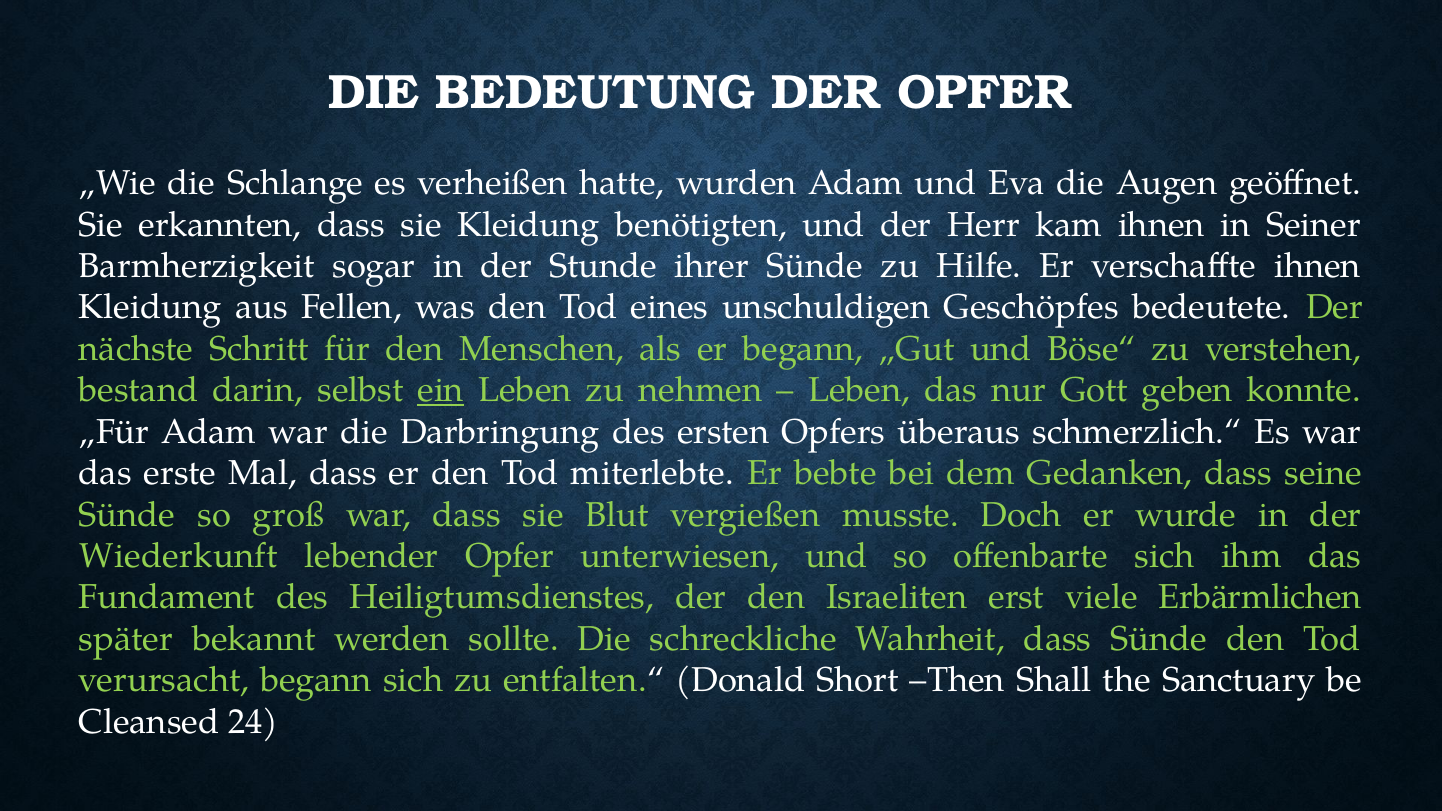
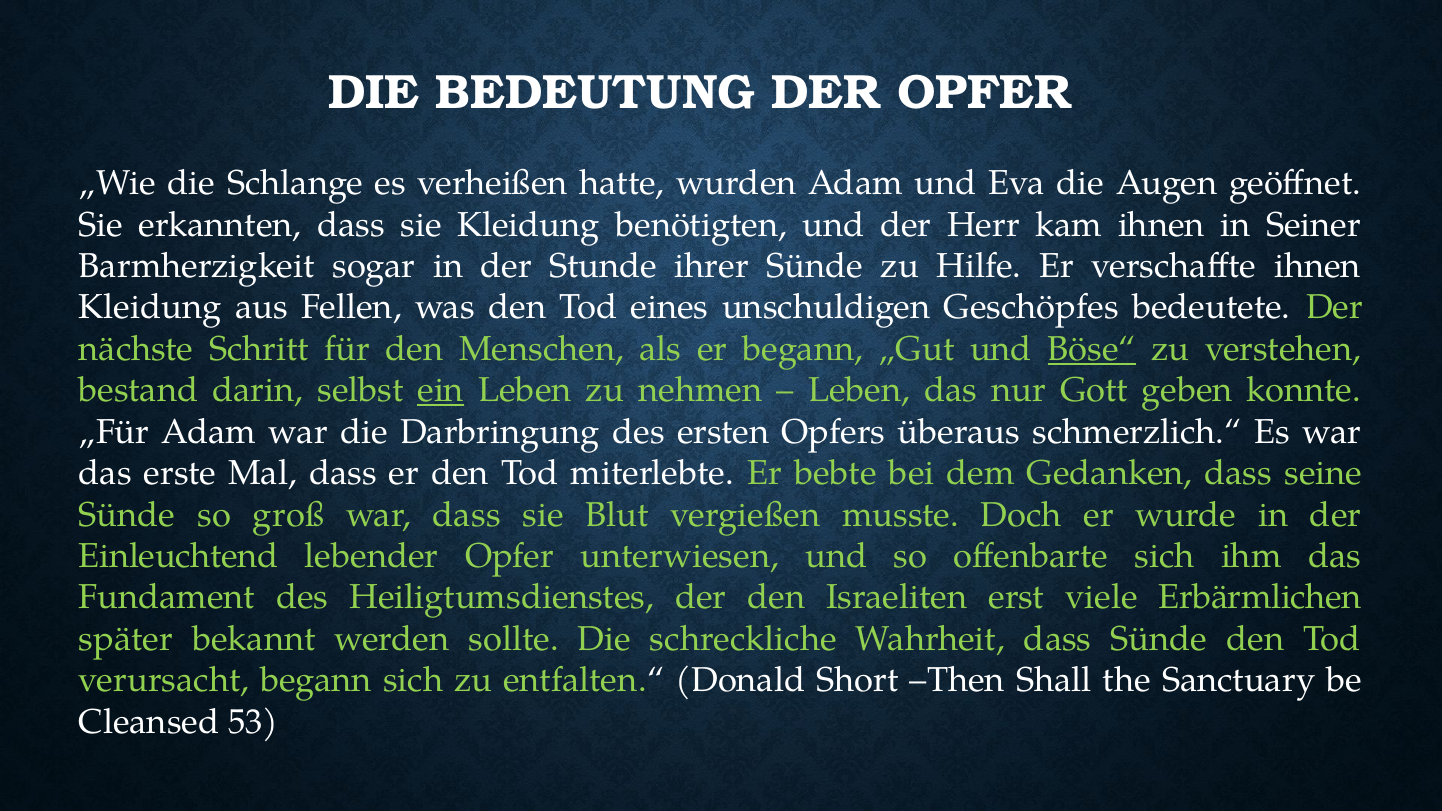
Böse“ underline: none -> present
Wiederkunft: Wiederkunft -> Einleuchtend
24: 24 -> 53
